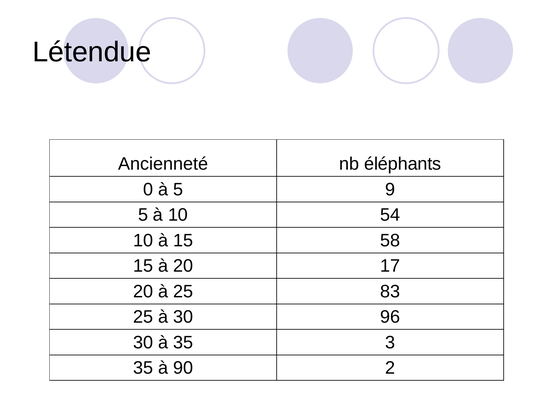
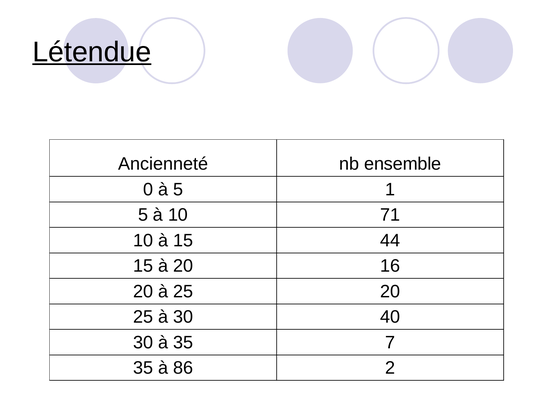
Létendue underline: none -> present
éléphants: éléphants -> ensemble
9: 9 -> 1
54: 54 -> 71
58: 58 -> 44
17: 17 -> 16
25 83: 83 -> 20
96: 96 -> 40
3: 3 -> 7
90: 90 -> 86
